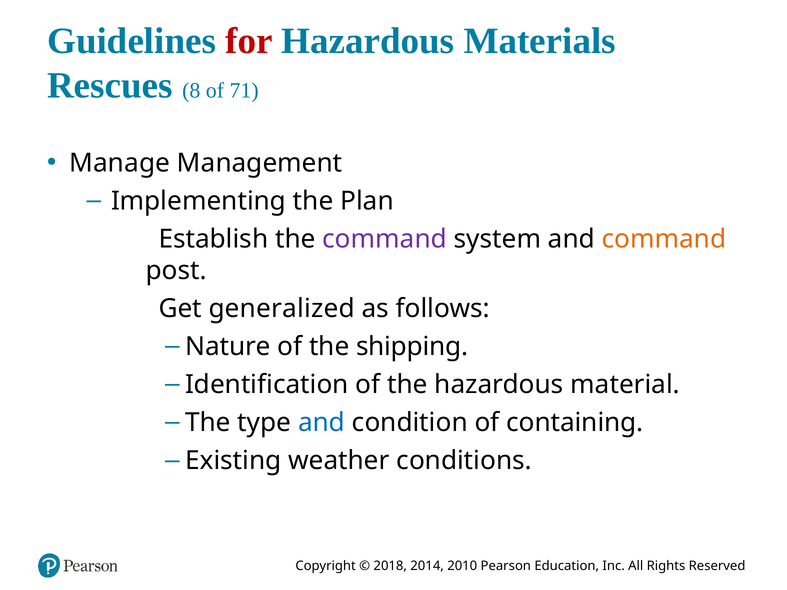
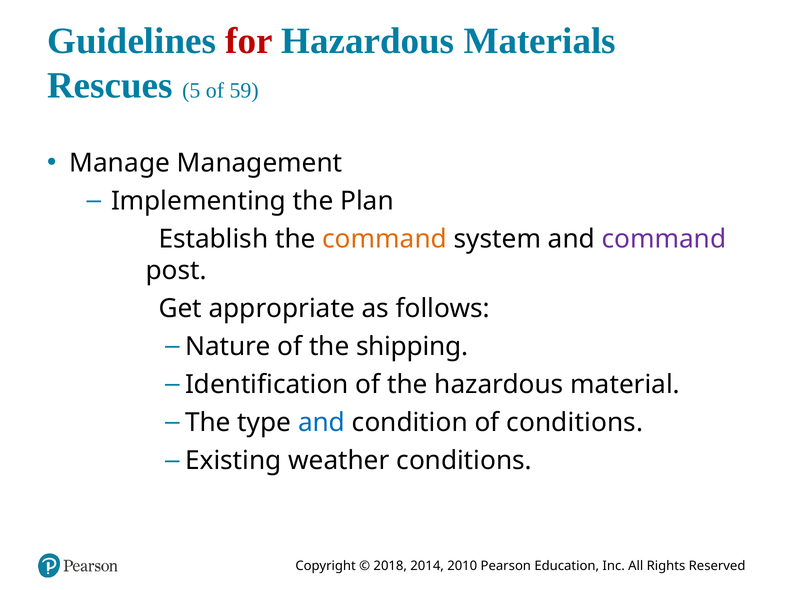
8: 8 -> 5
71: 71 -> 59
command at (385, 239) colour: purple -> orange
command at (664, 239) colour: orange -> purple
generalized: generalized -> appropriate
of containing: containing -> conditions
